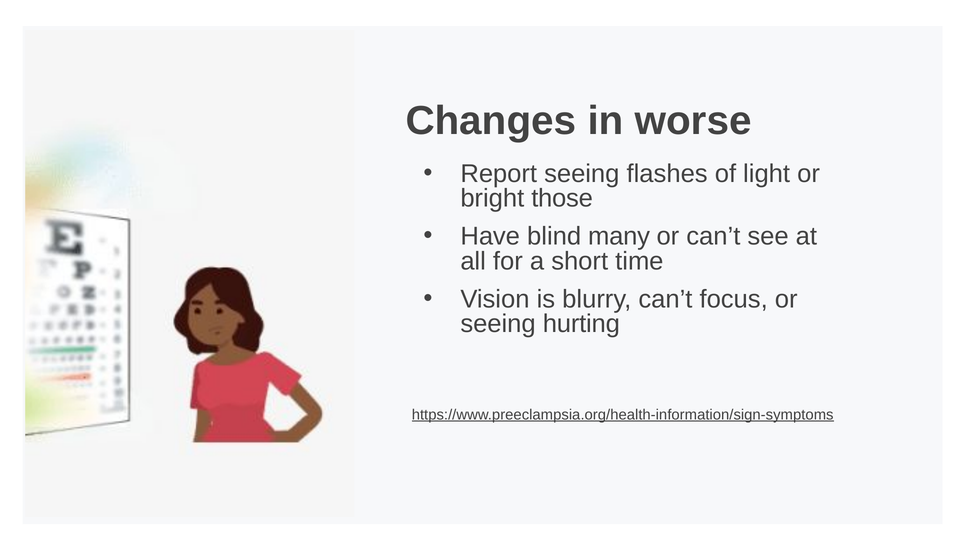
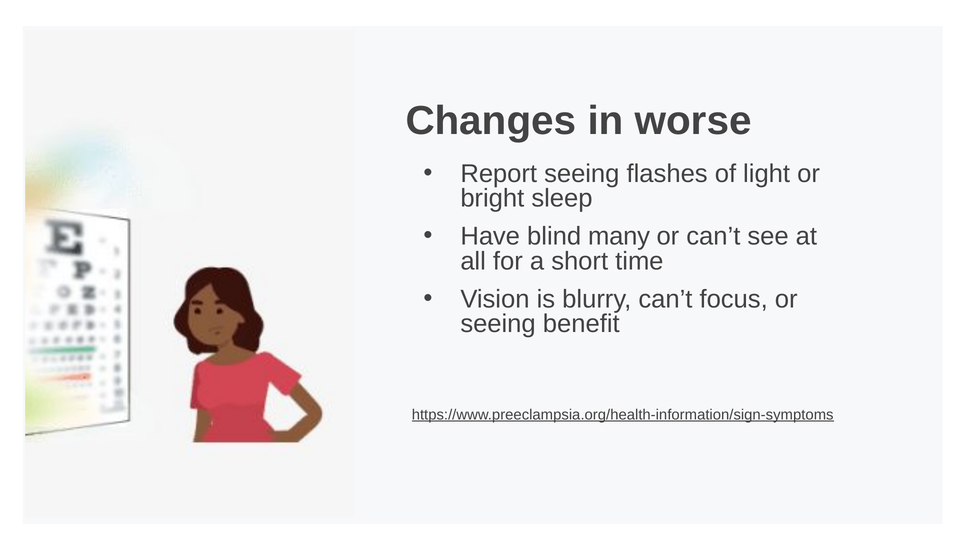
those: those -> sleep
hurting: hurting -> benefit
